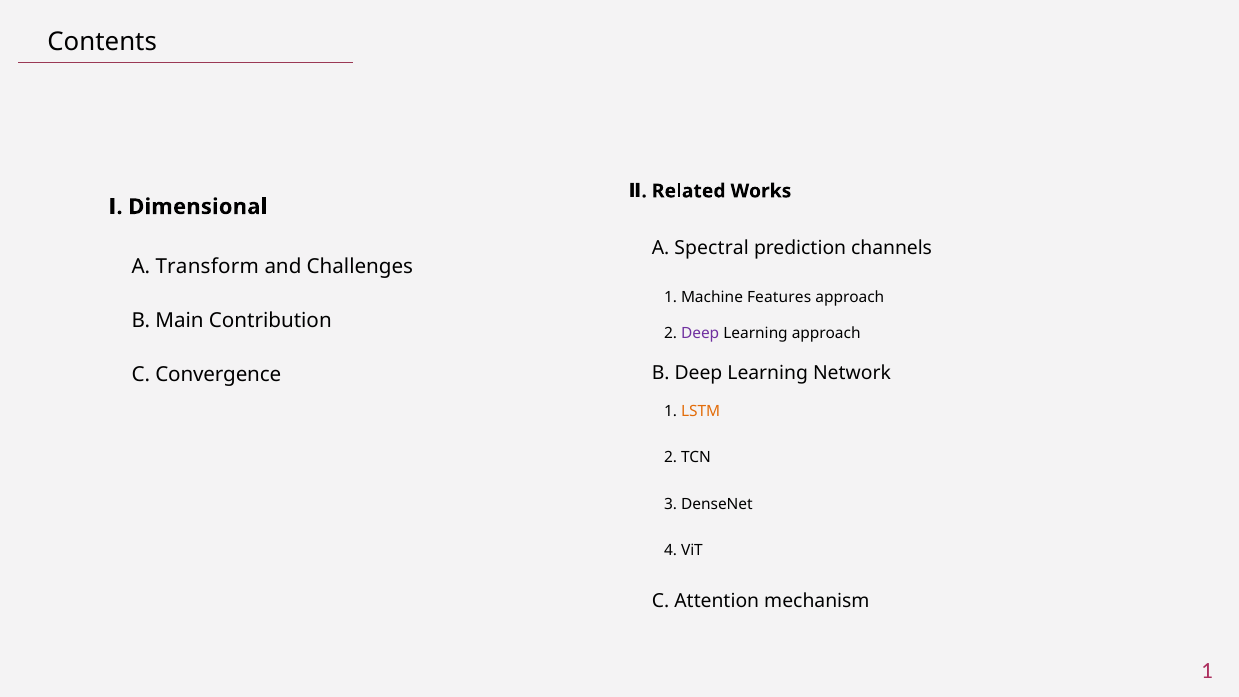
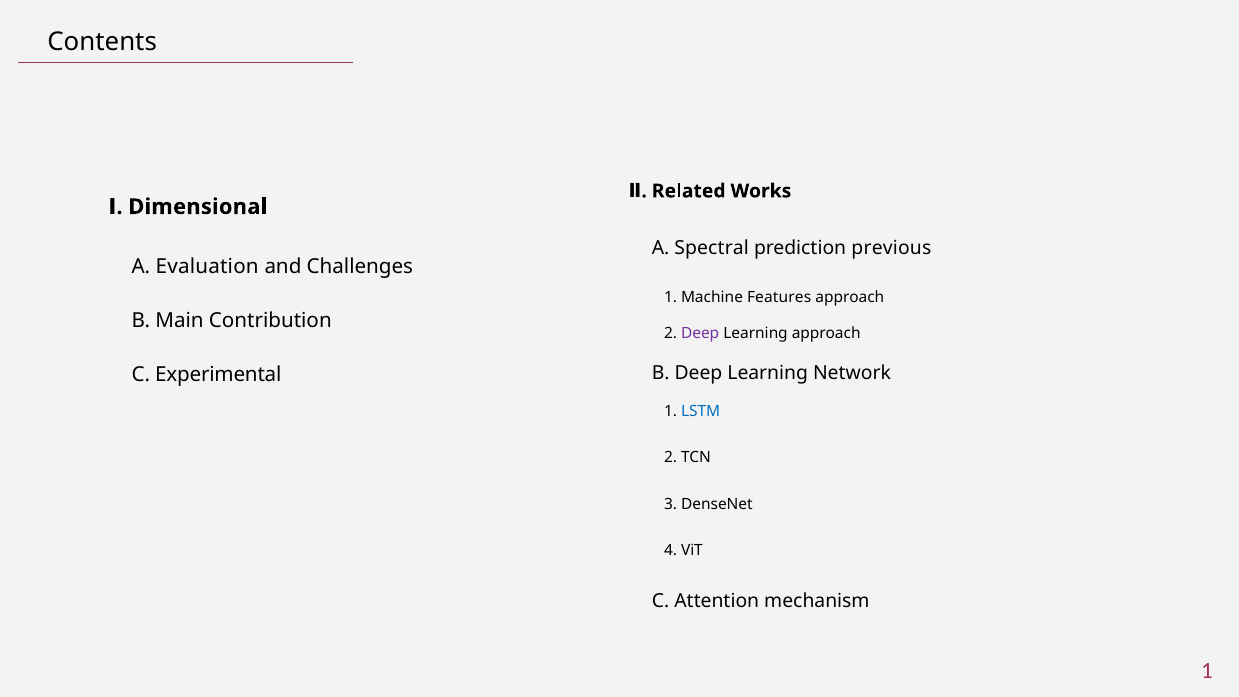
channels: channels -> previous
Transform: Transform -> Evaluation
Convergence: Convergence -> Experimental
LSTM colour: orange -> blue
